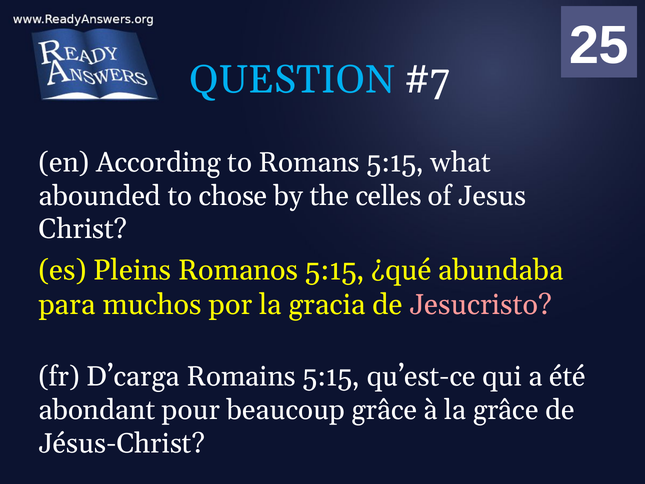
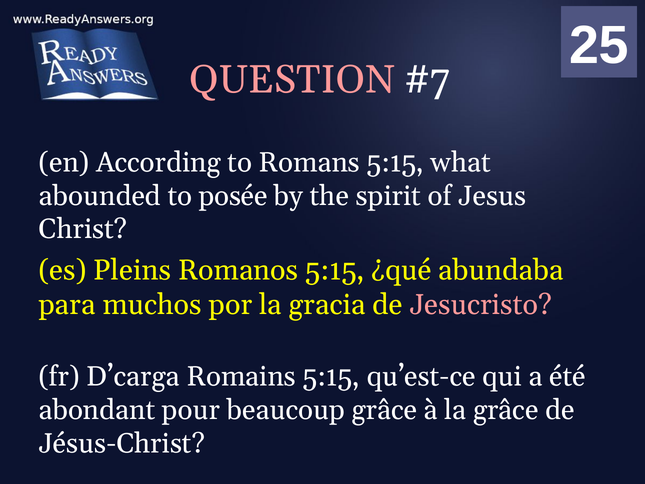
QUESTION colour: light blue -> pink
chose: chose -> posée
celles: celles -> spirit
